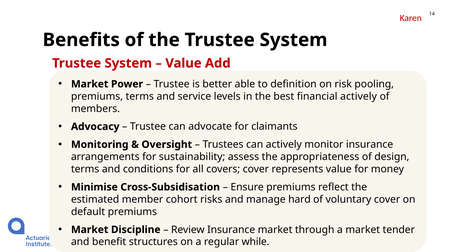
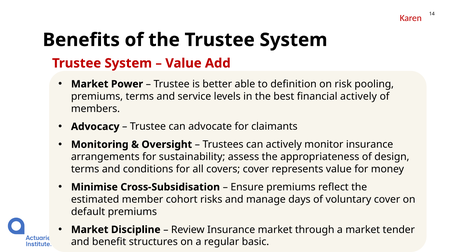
hard: hard -> days
while: while -> basic
